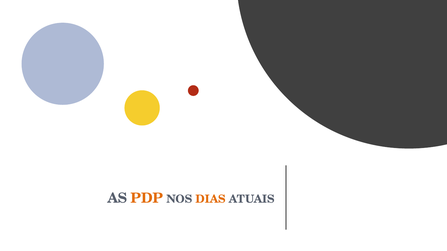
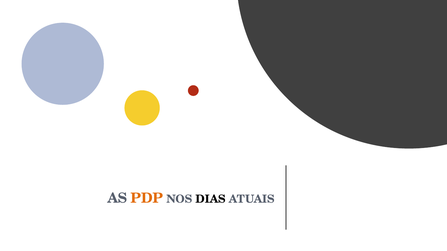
DIAS colour: orange -> black
